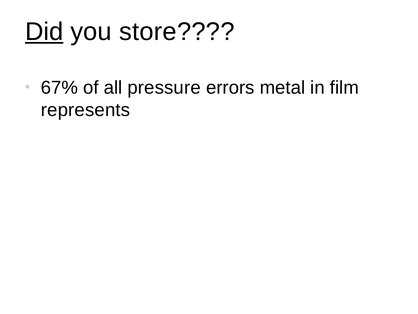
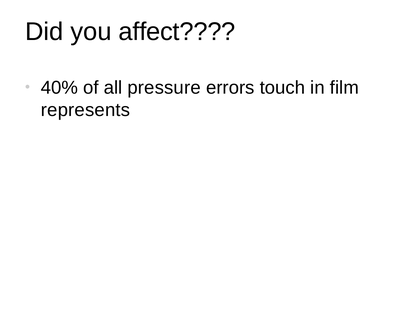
Did underline: present -> none
store: store -> affect
67%: 67% -> 40%
metal: metal -> touch
